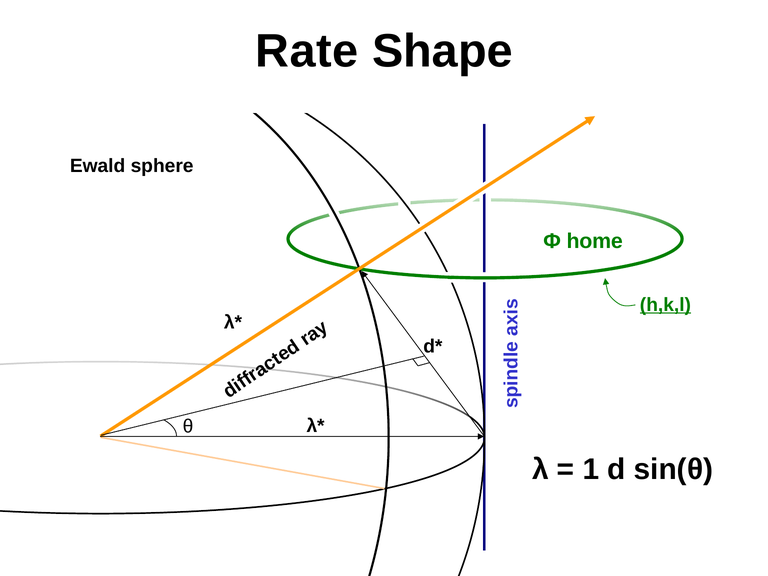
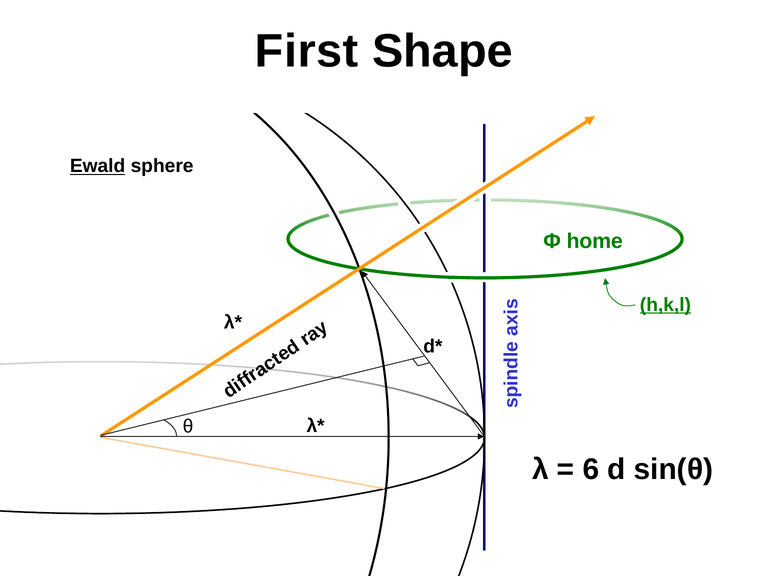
Rate: Rate -> First
Ewald underline: none -> present
1: 1 -> 6
